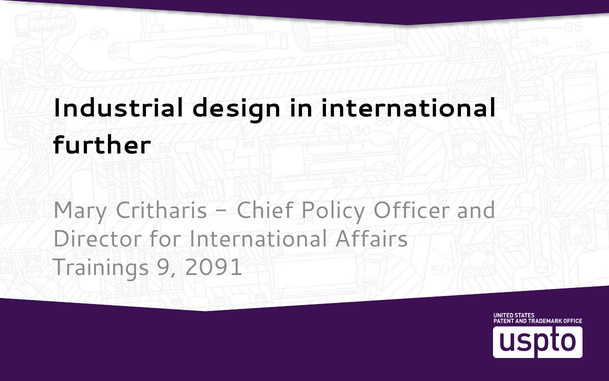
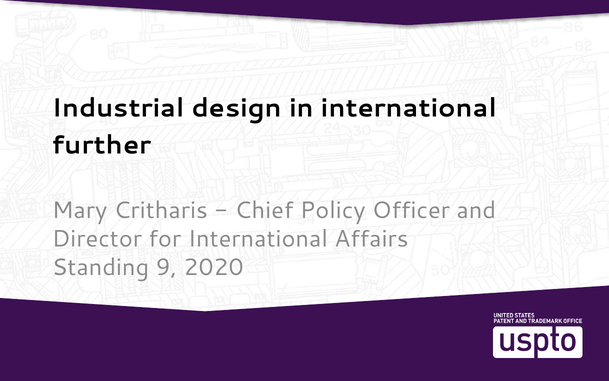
Trainings: Trainings -> Standing
2091: 2091 -> 2020
